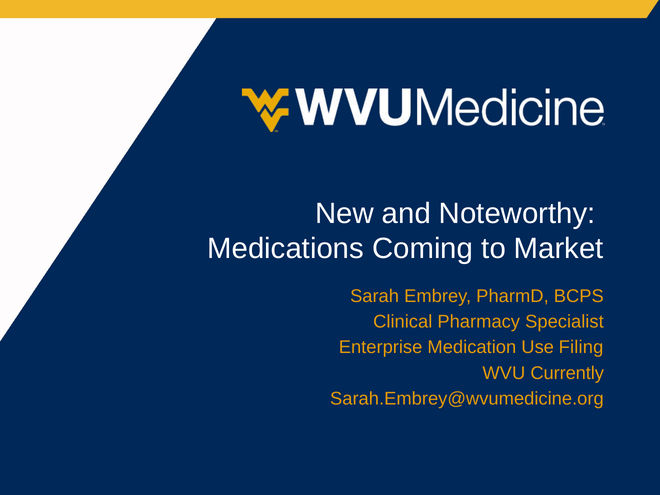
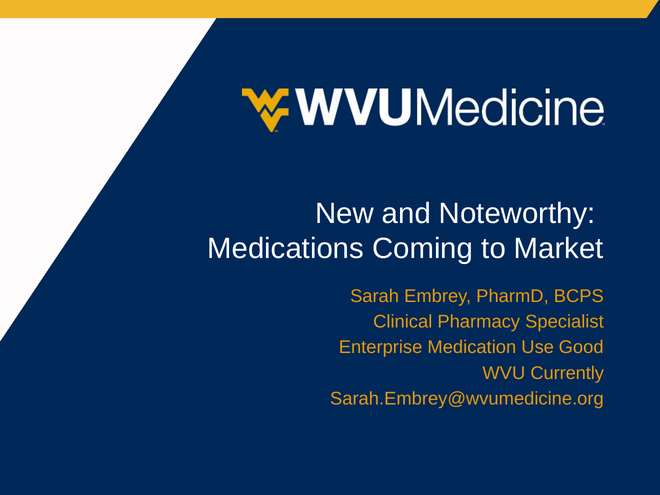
Filing: Filing -> Good
